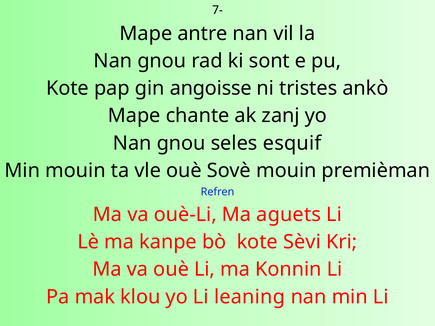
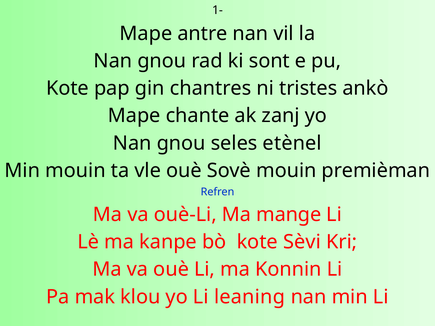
7-: 7- -> 1-
angoisse: angoisse -> chantres
esquif: esquif -> etènel
aguets: aguets -> mange
